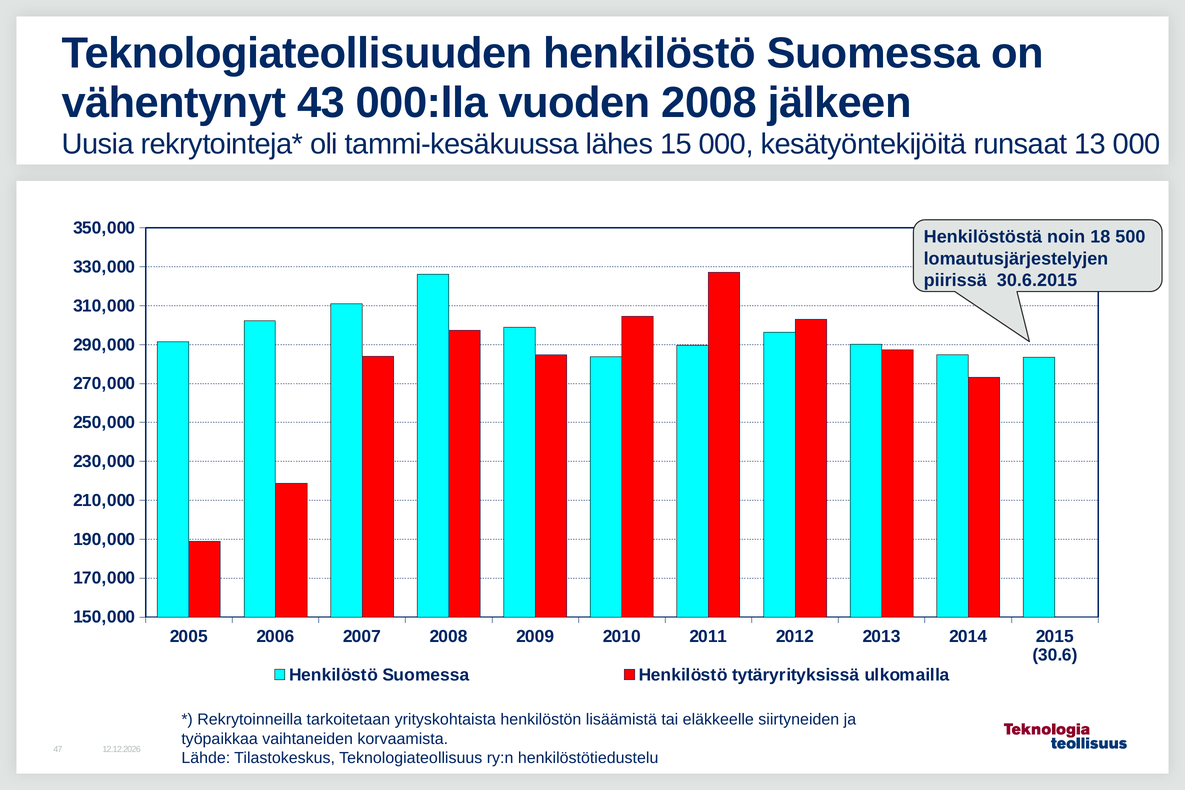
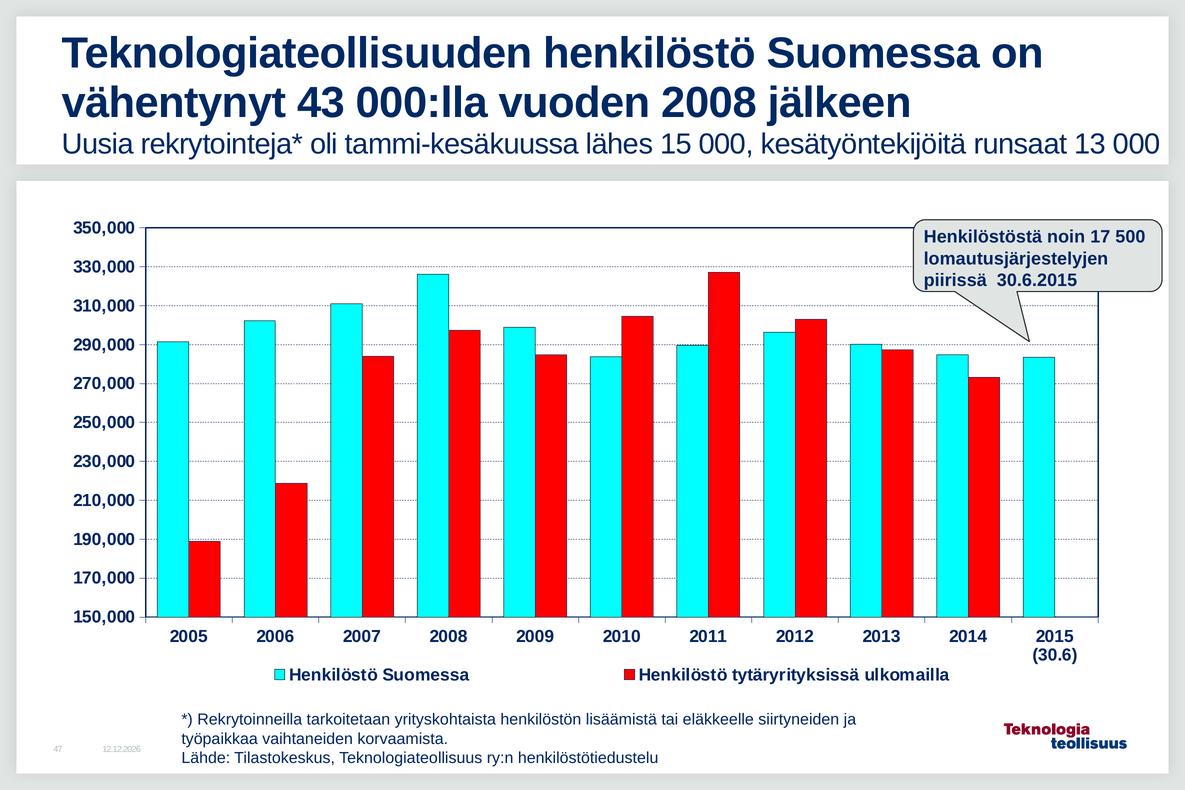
18: 18 -> 17
